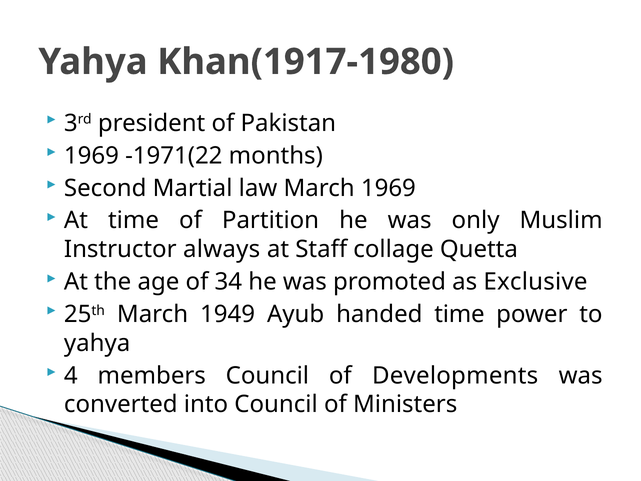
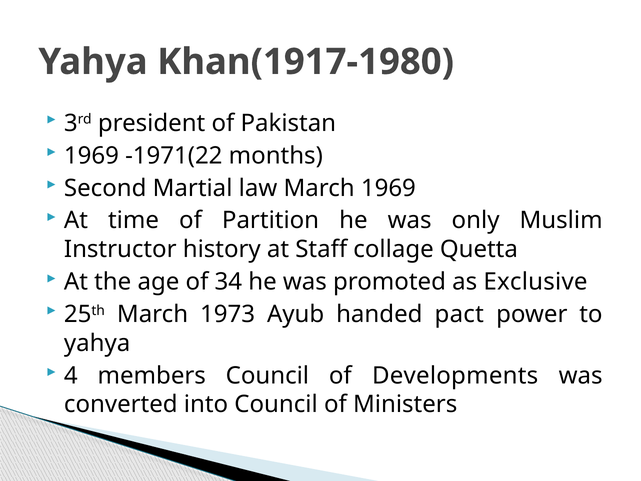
always: always -> history
1949: 1949 -> 1973
handed time: time -> pact
